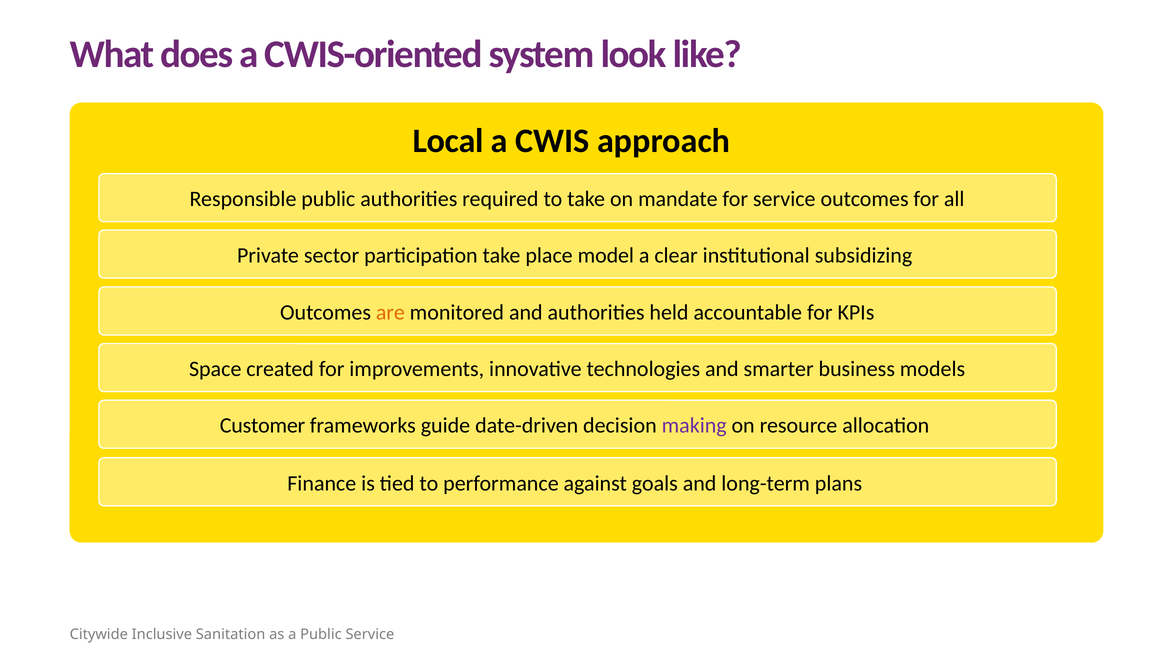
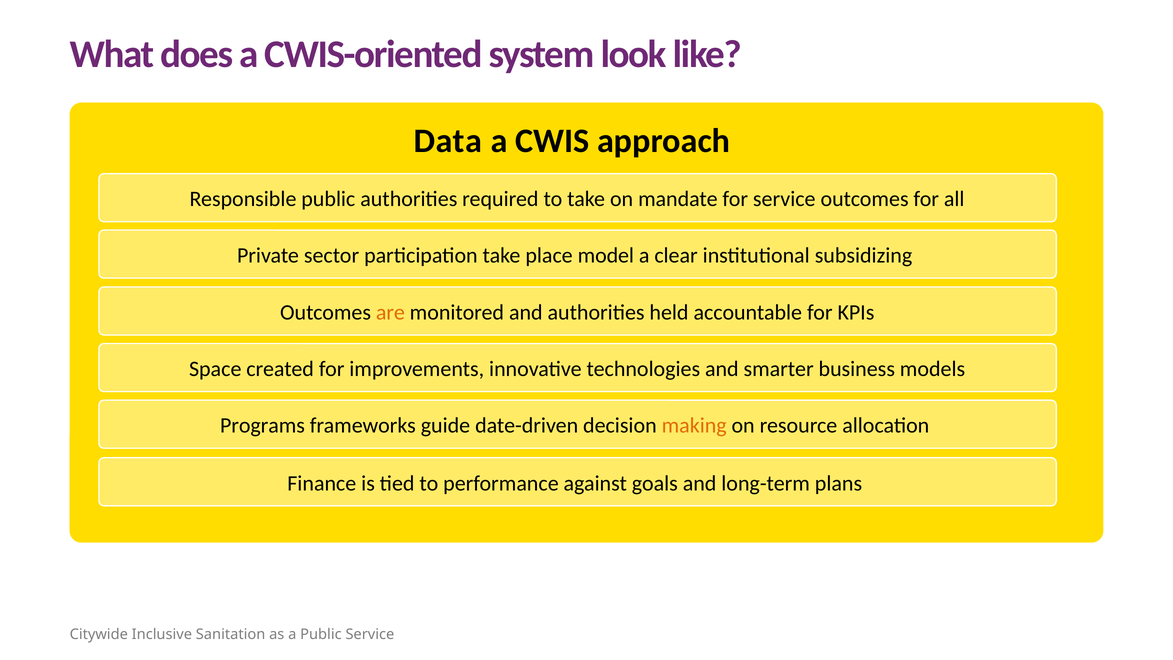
Local: Local -> Data
Customer: Customer -> Programs
making colour: purple -> orange
